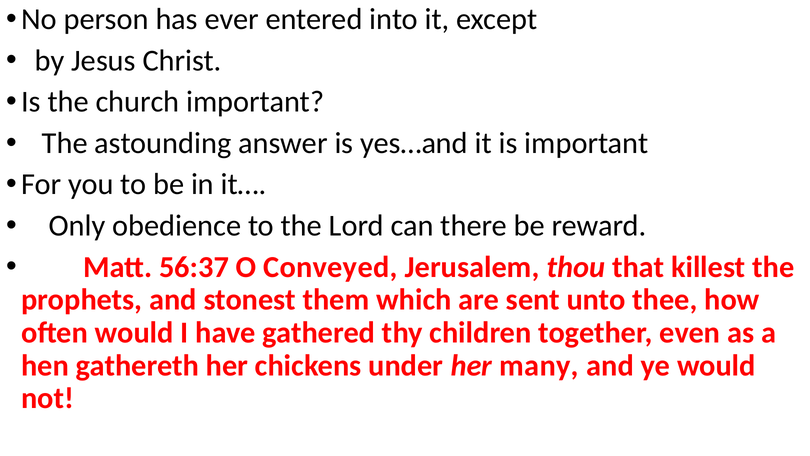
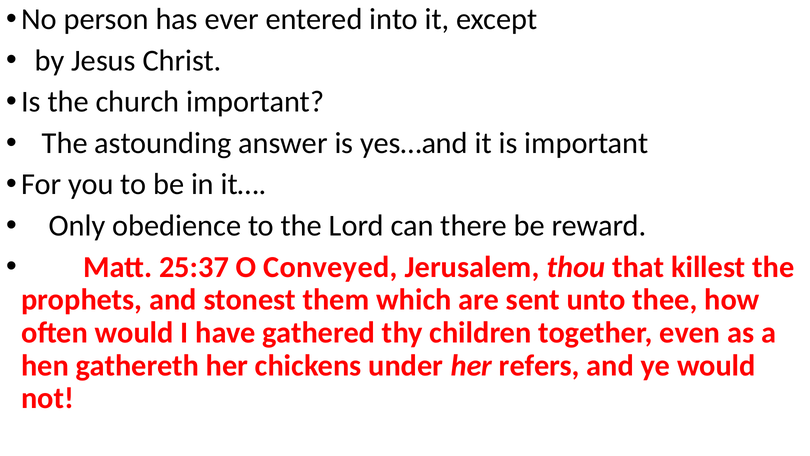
56:37: 56:37 -> 25:37
many: many -> refers
